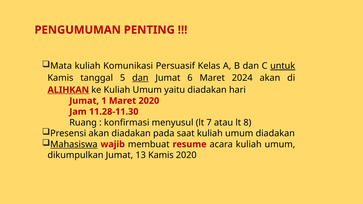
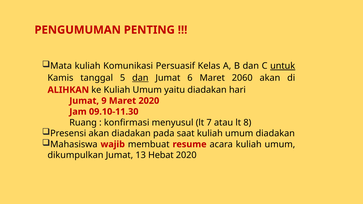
2024: 2024 -> 2060
ALIHKAN underline: present -> none
1: 1 -> 9
11.28-11.30: 11.28-11.30 -> 09.10-11.30
Mahasiswa underline: present -> none
13 Kamis: Kamis -> Hebat
